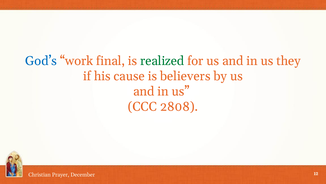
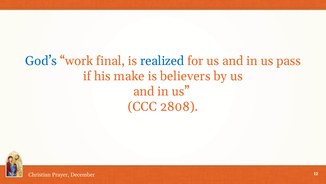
realized colour: green -> blue
they: they -> pass
cause: cause -> make
